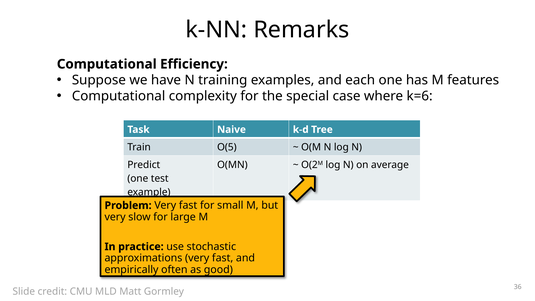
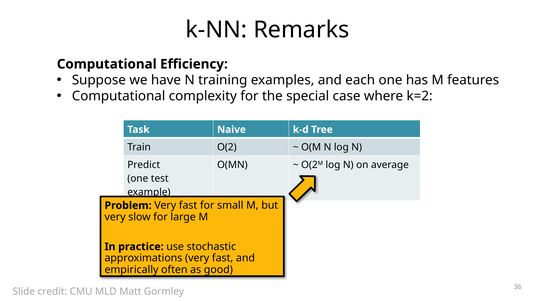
k=6: k=6 -> k=2
O(5: O(5 -> O(2
